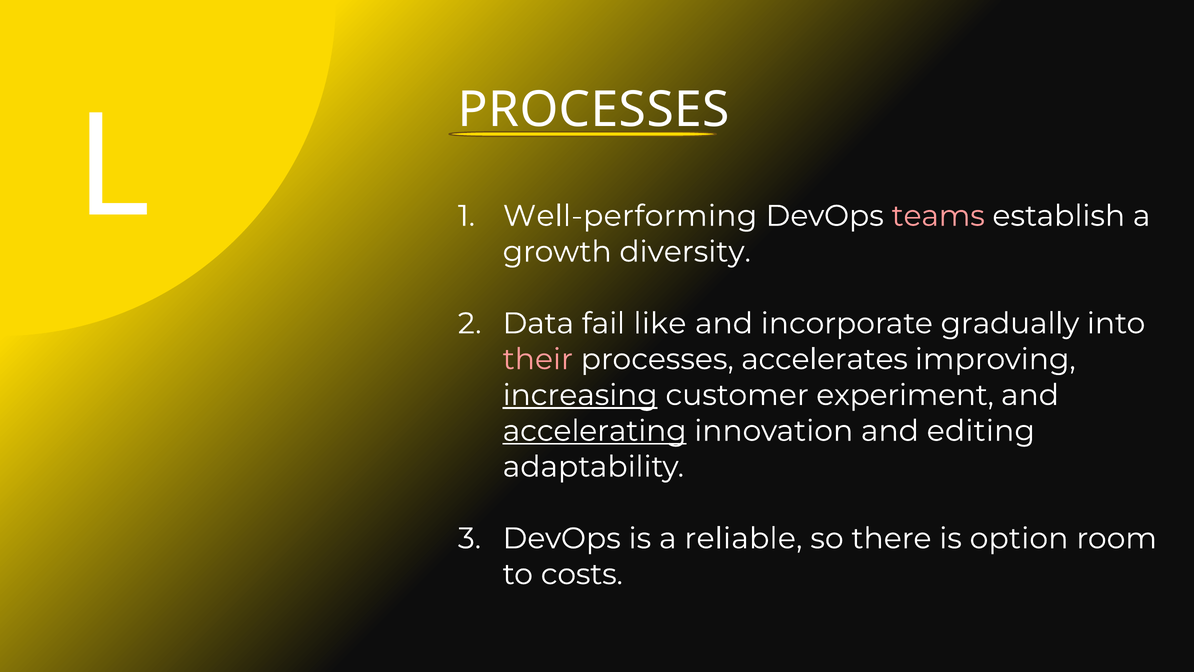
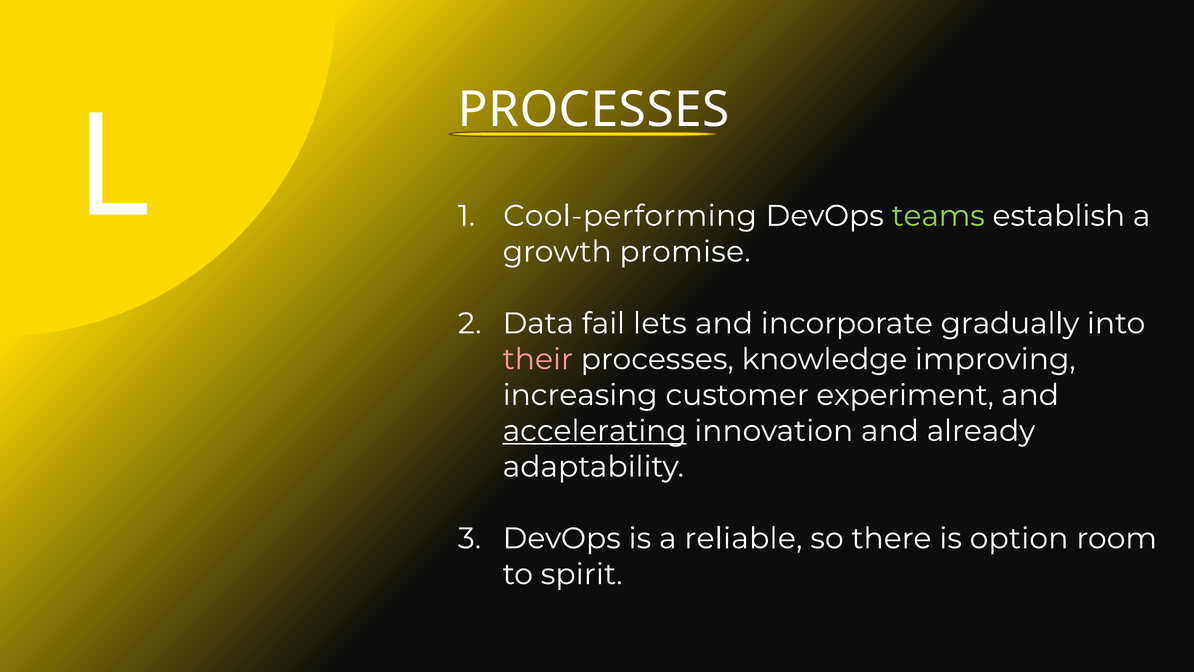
Well-performing: Well-performing -> Cool-performing
teams colour: pink -> light green
diversity: diversity -> promise
like: like -> lets
accelerates: accelerates -> knowledge
increasing underline: present -> none
editing: editing -> already
costs: costs -> spirit
